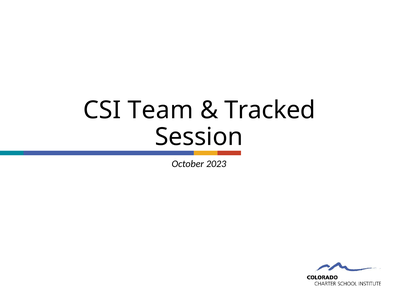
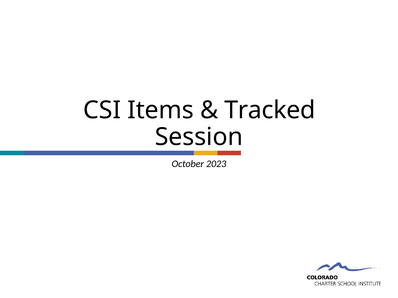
Team: Team -> Items
